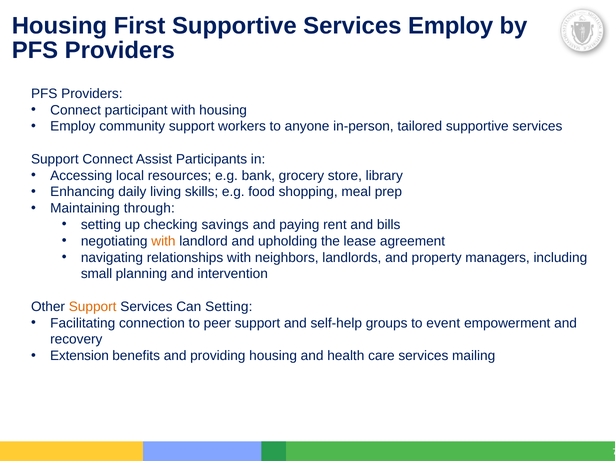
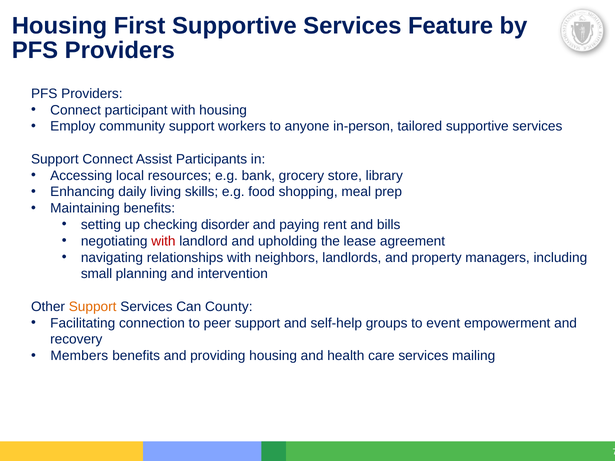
Services Employ: Employ -> Feature
Maintaining through: through -> benefits
savings: savings -> disorder
with at (163, 241) colour: orange -> red
Can Setting: Setting -> County
Extension: Extension -> Members
